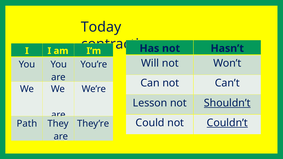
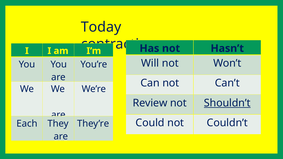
Lesson: Lesson -> Review
Couldn’t underline: present -> none
Path: Path -> Each
